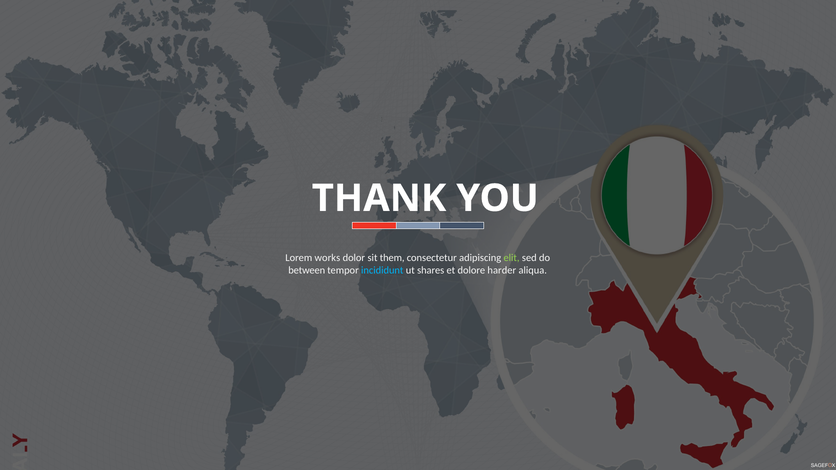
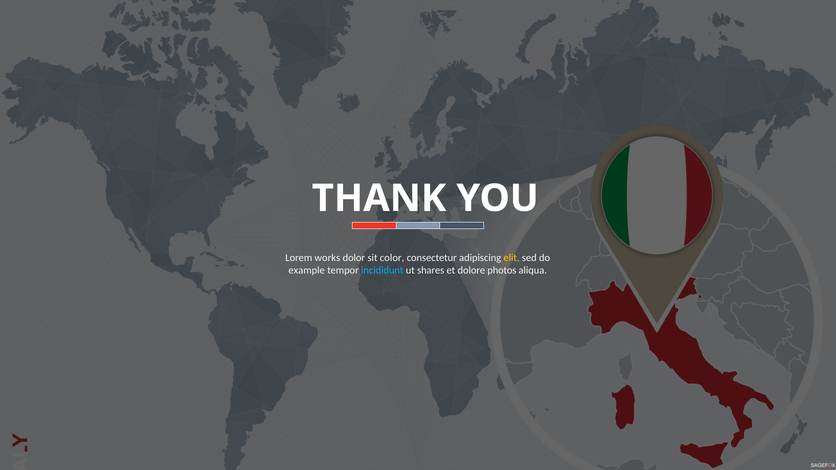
them: them -> color
elit colour: light green -> yellow
between: between -> example
harder: harder -> photos
